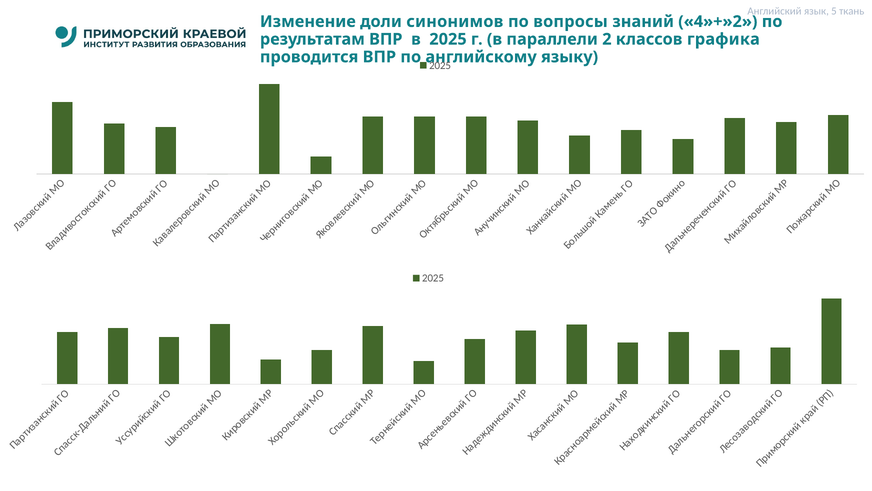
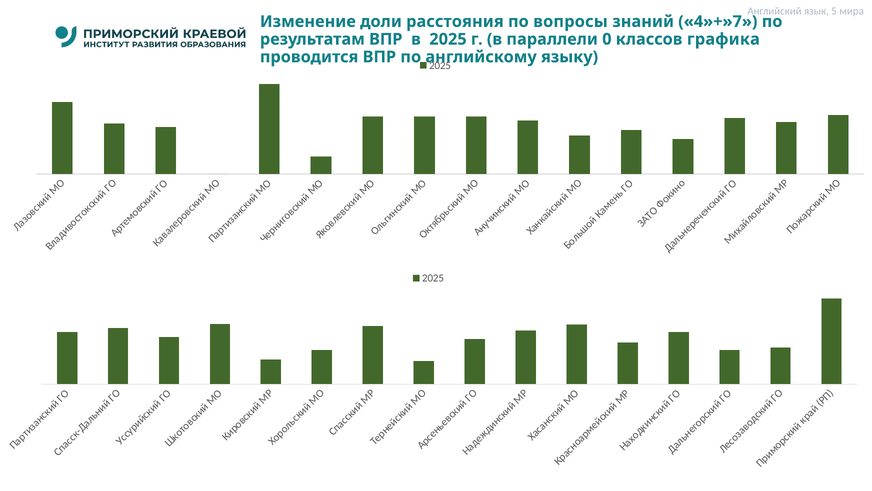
ткань: ткань -> мира
синонимов: синонимов -> расстояния
4»+»2: 4»+»2 -> 4»+»7
2: 2 -> 0
